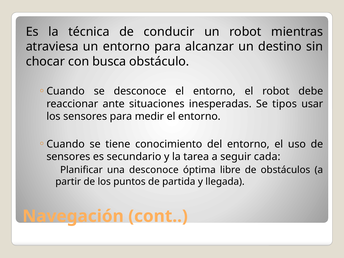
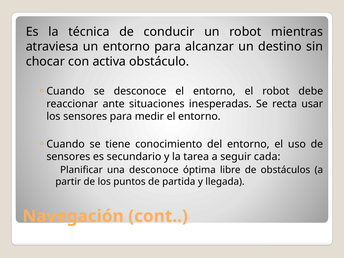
busca: busca -> activa
tipos: tipos -> recta
